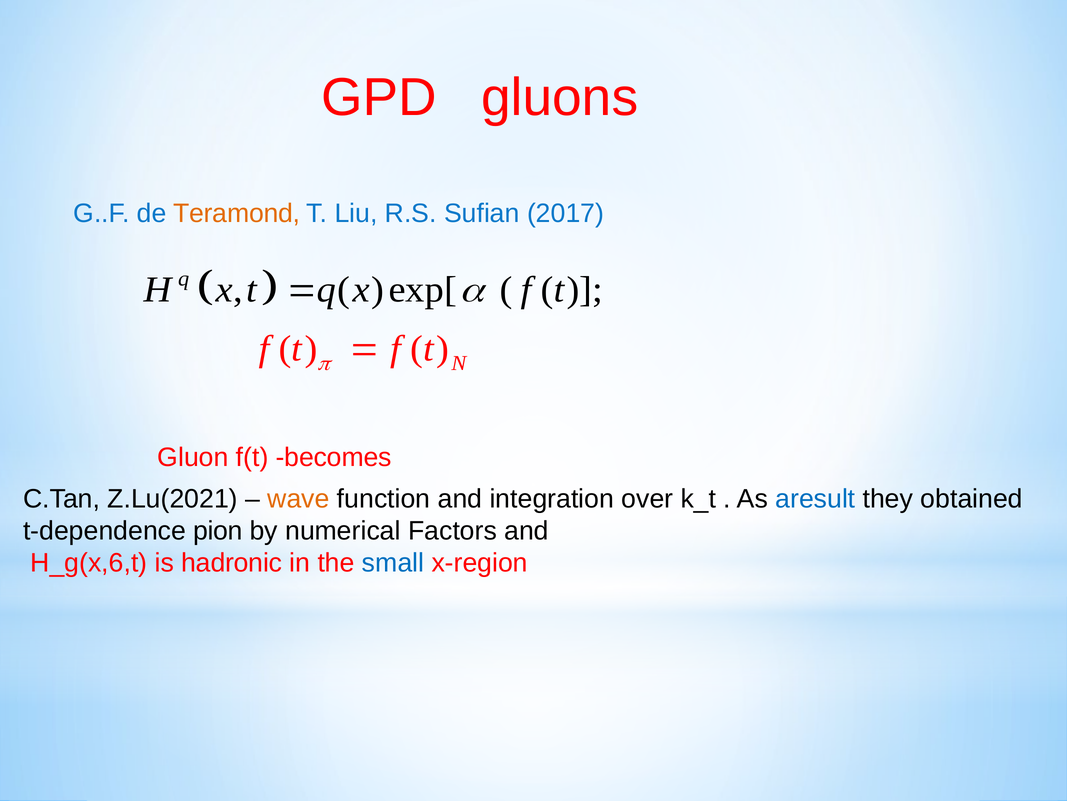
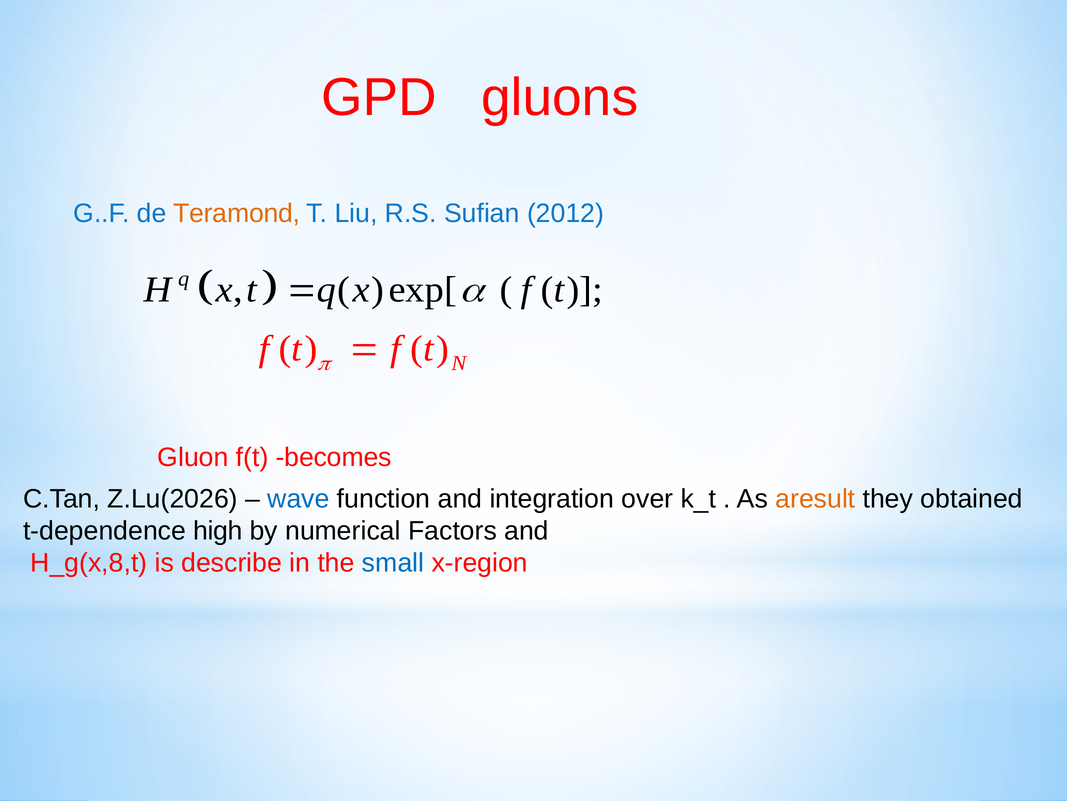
2017: 2017 -> 2012
Z.Lu(2021: Z.Lu(2021 -> Z.Lu(2026
wave colour: orange -> blue
aresult colour: blue -> orange
pion: pion -> high
H_g(x,6,t: H_g(x,6,t -> H_g(x,8,t
hadronic: hadronic -> describe
